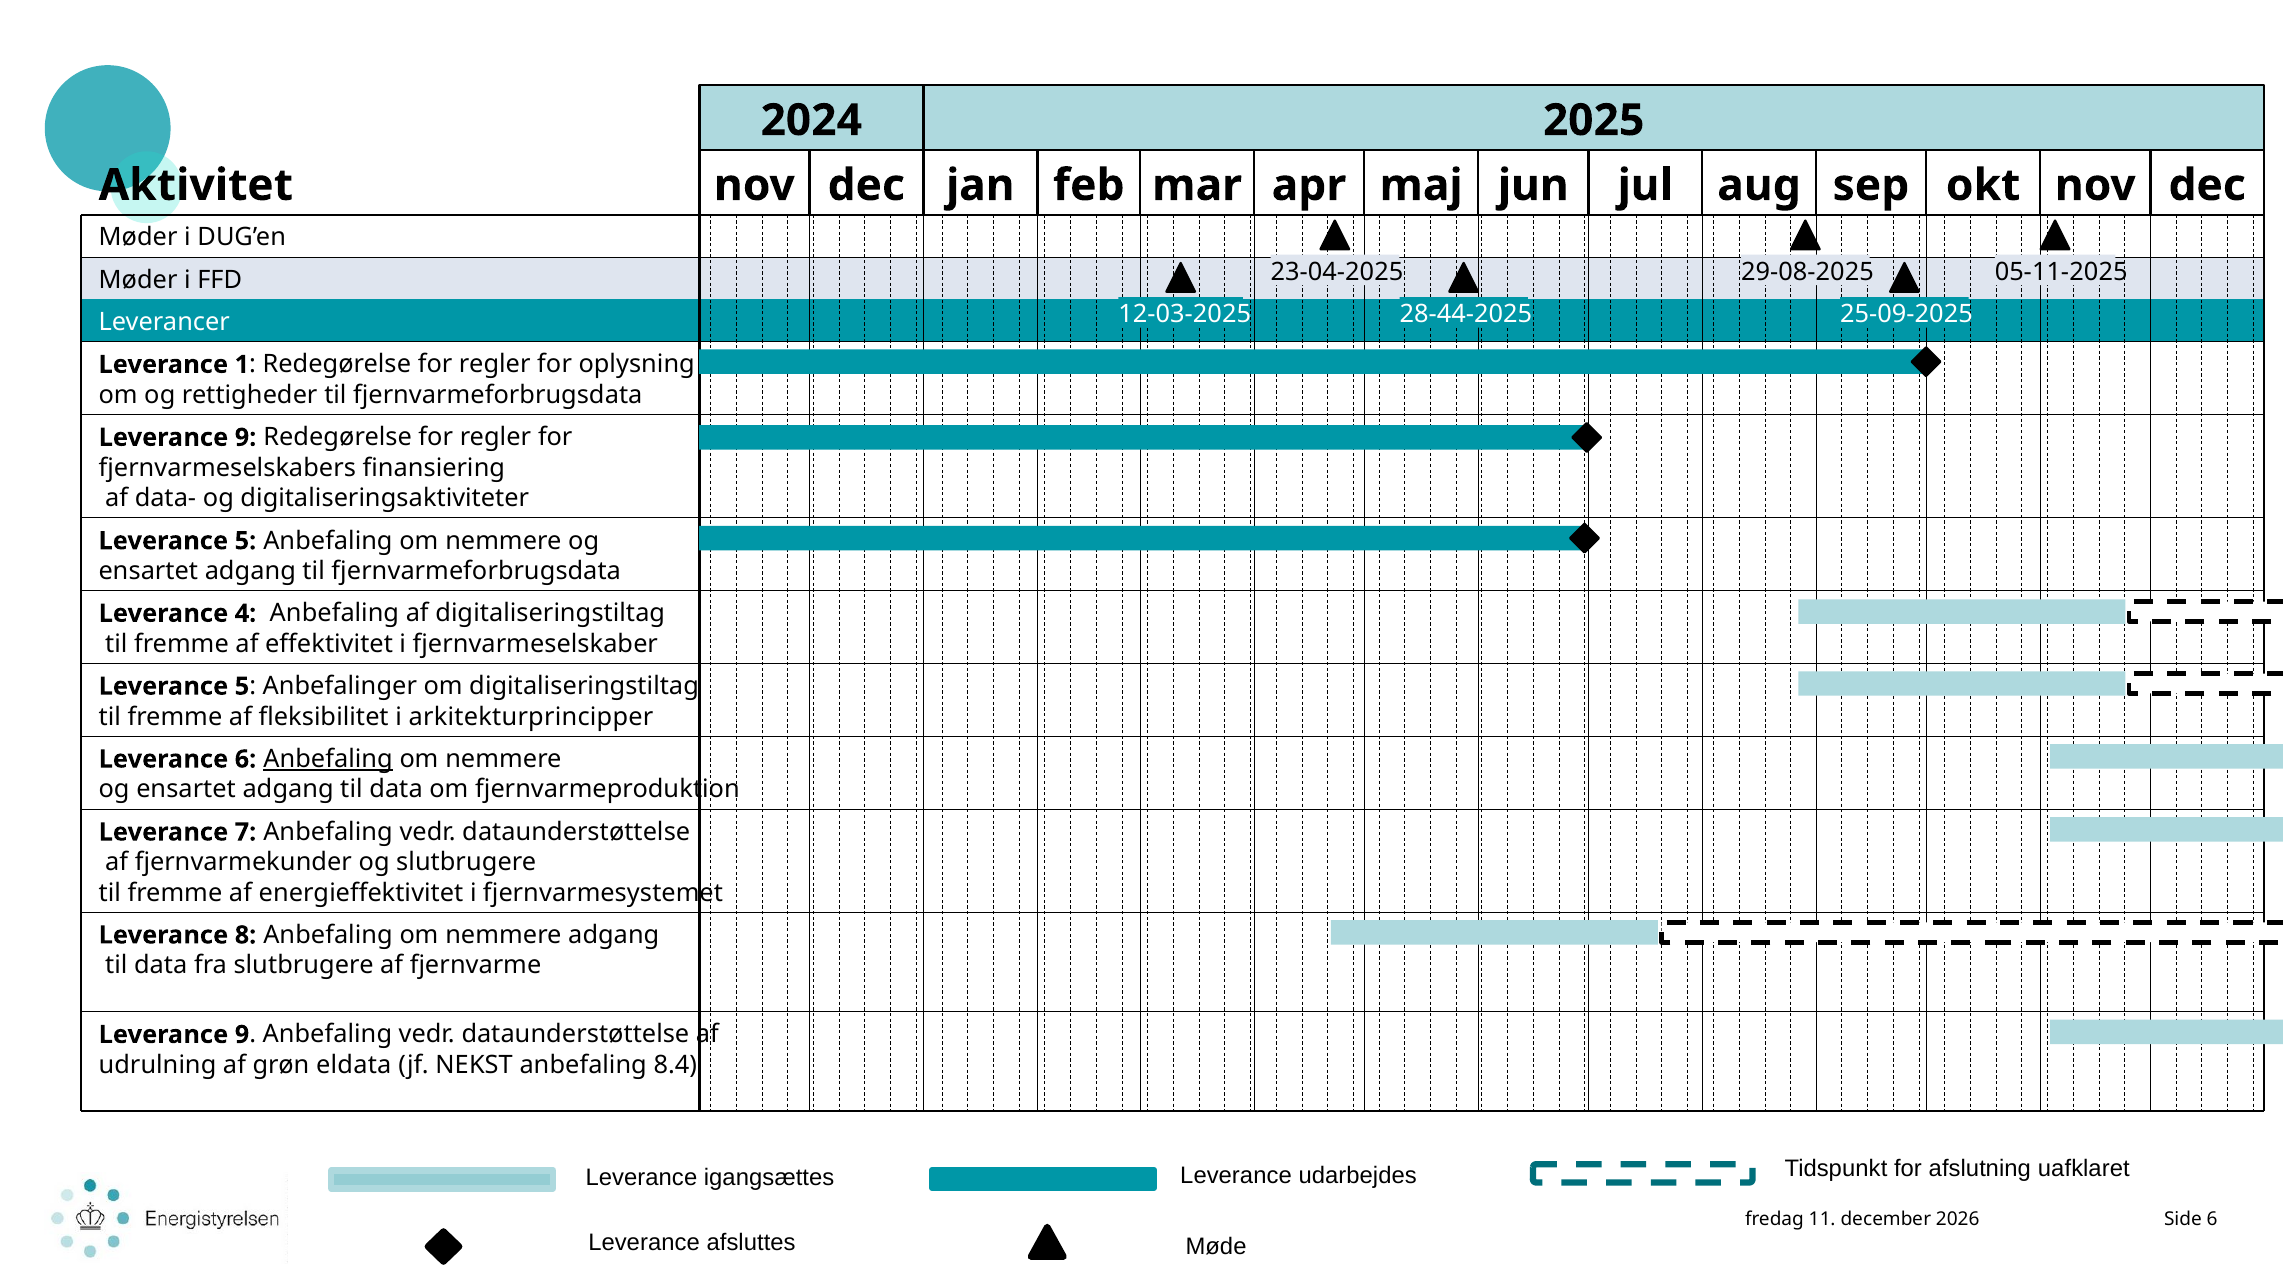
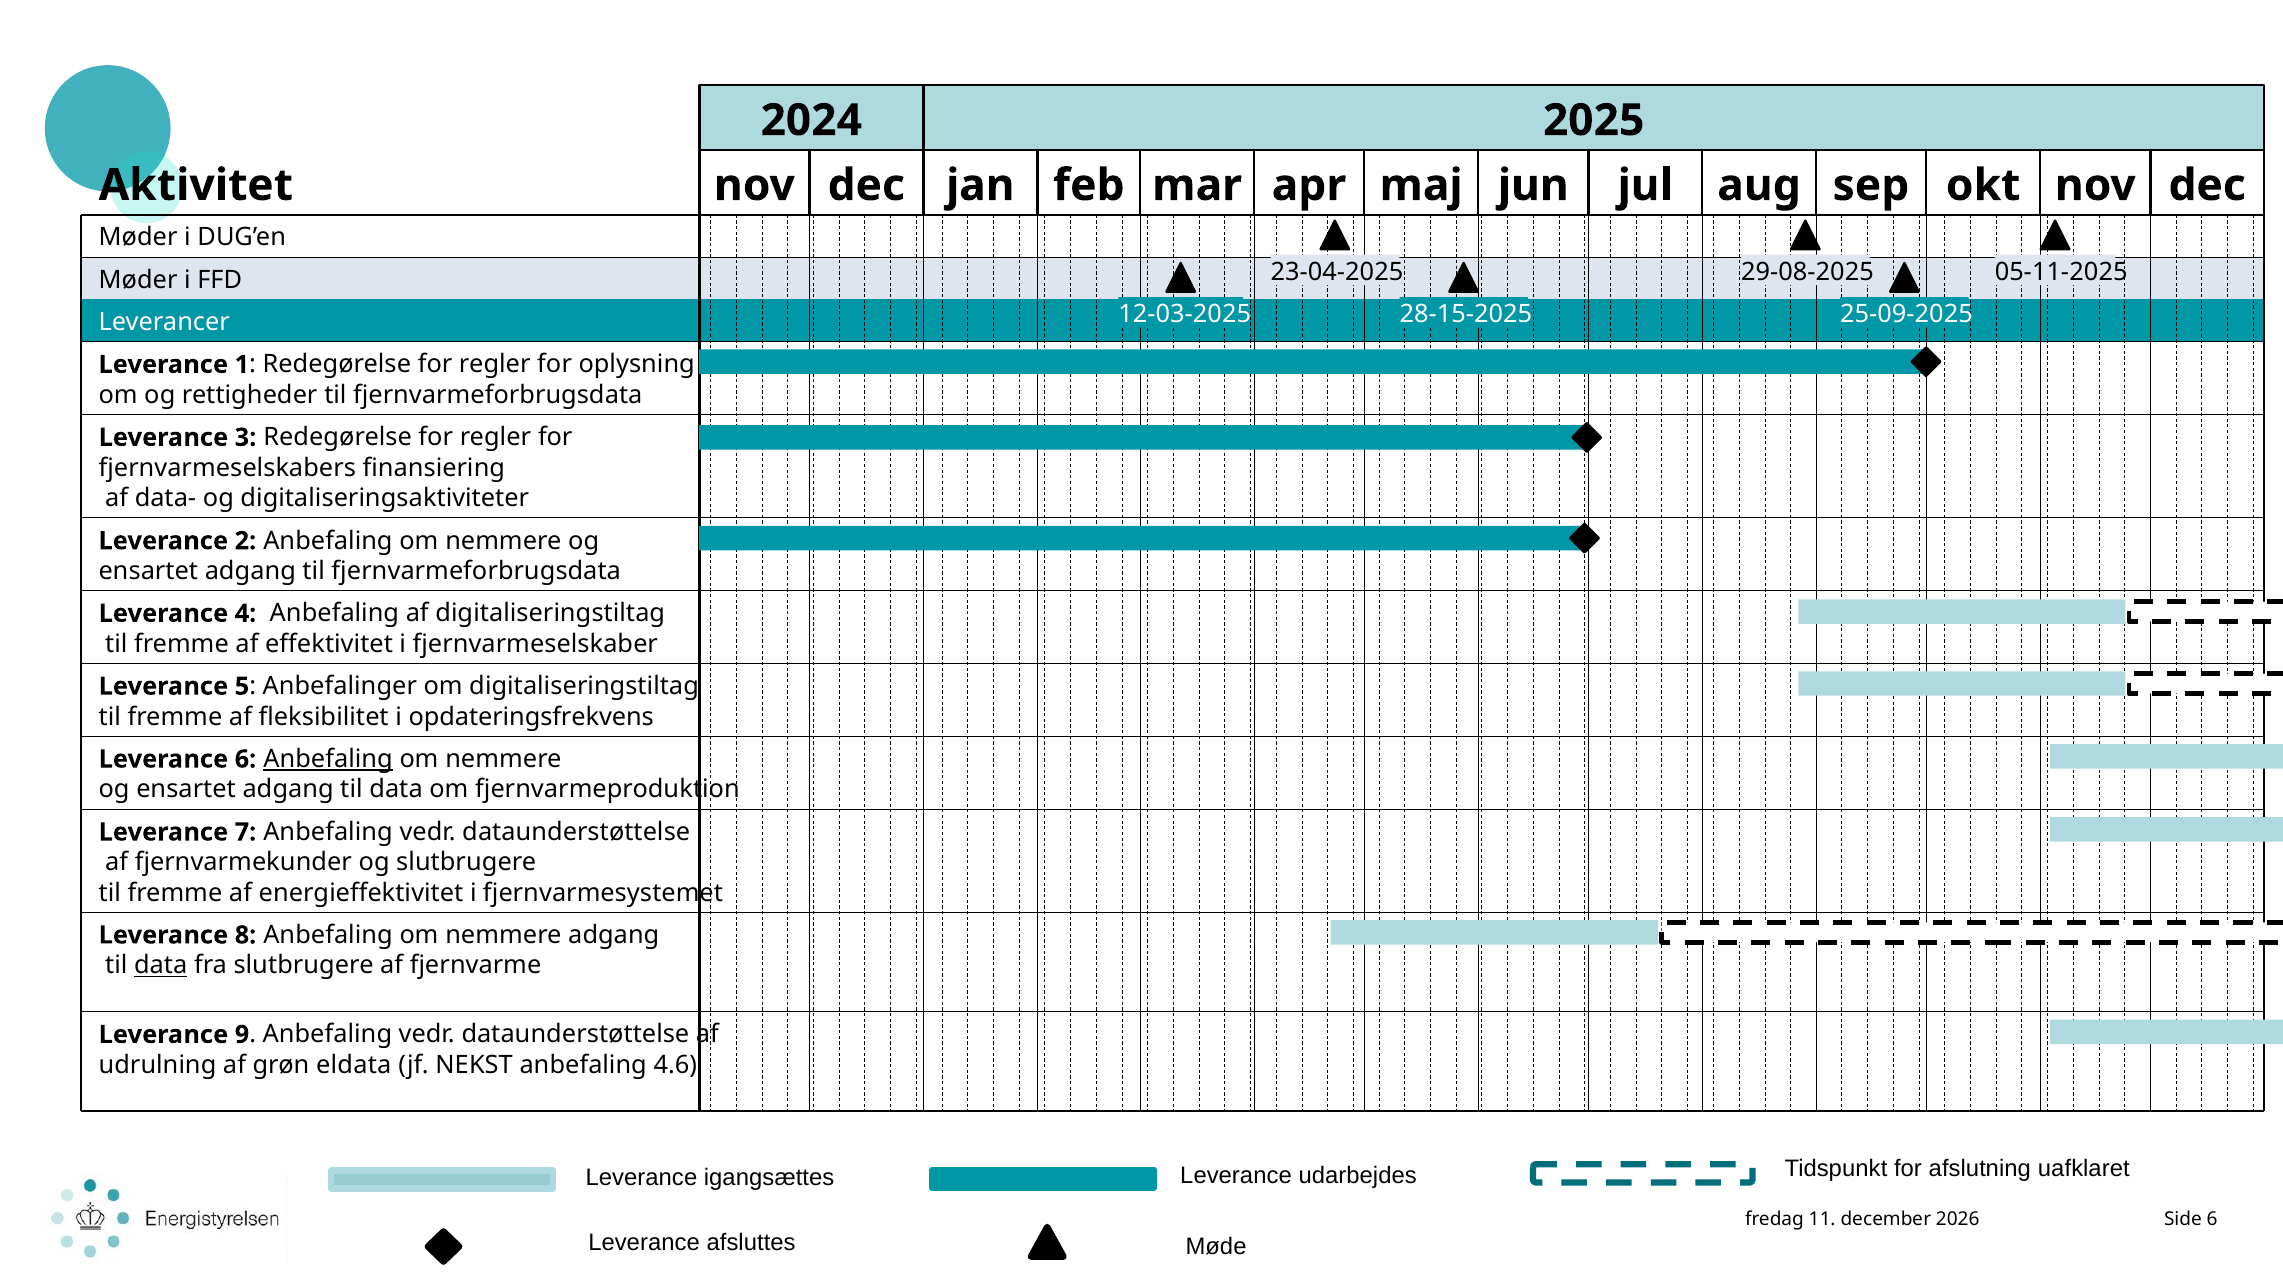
28-44-2025: 28-44-2025 -> 28-15-2025
9 at (246, 438): 9 -> 3
5 at (245, 541): 5 -> 2
arkitekturprincipper: arkitekturprincipper -> opdateringsfrekvens
data at (161, 966) underline: none -> present
8.4: 8.4 -> 4.6
